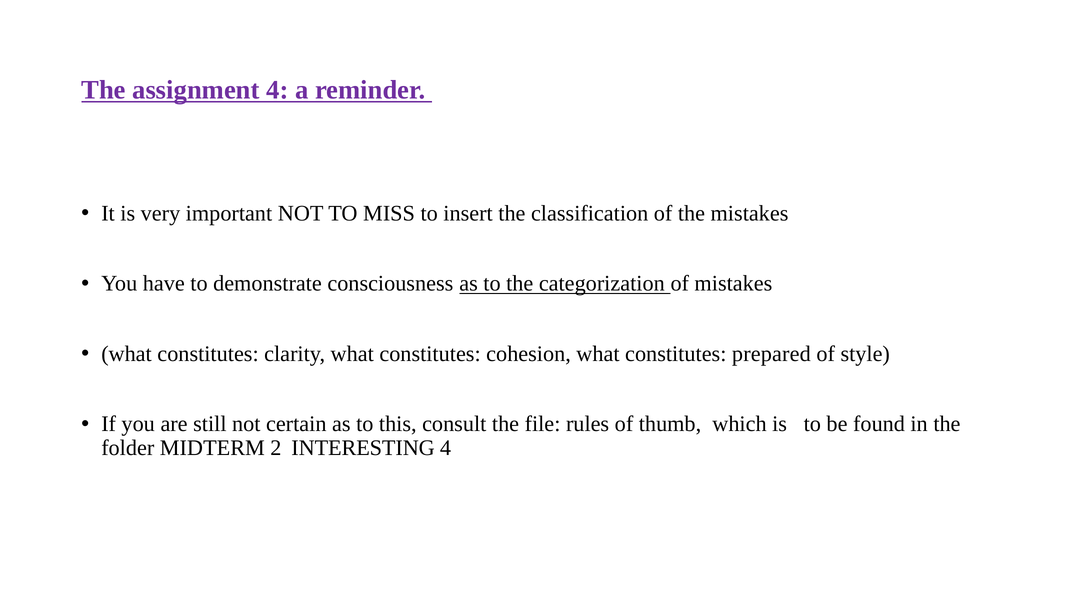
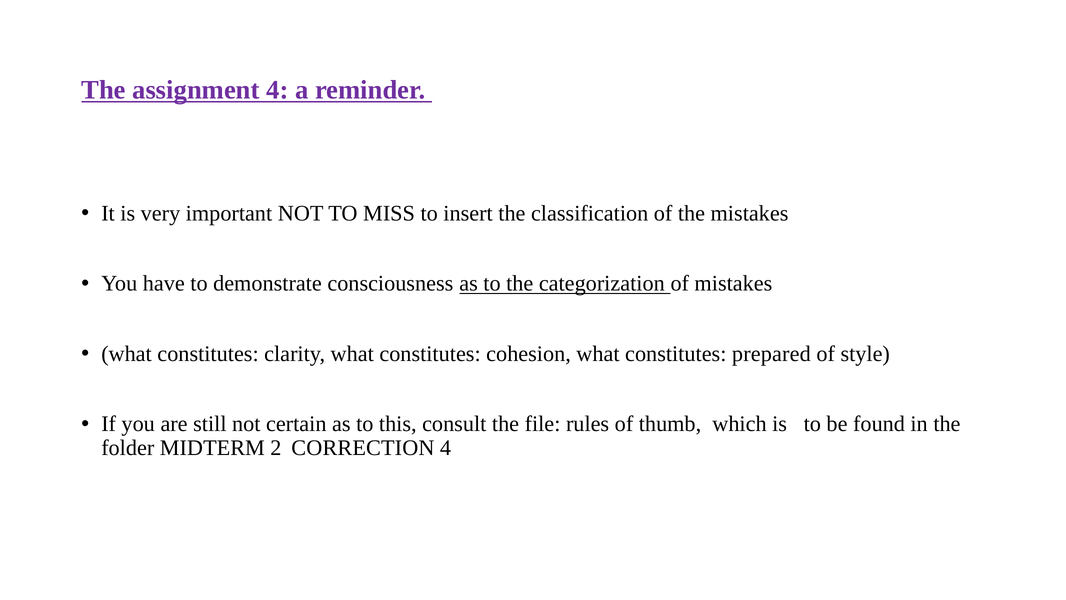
INTERESTING: INTERESTING -> CORRECTION
